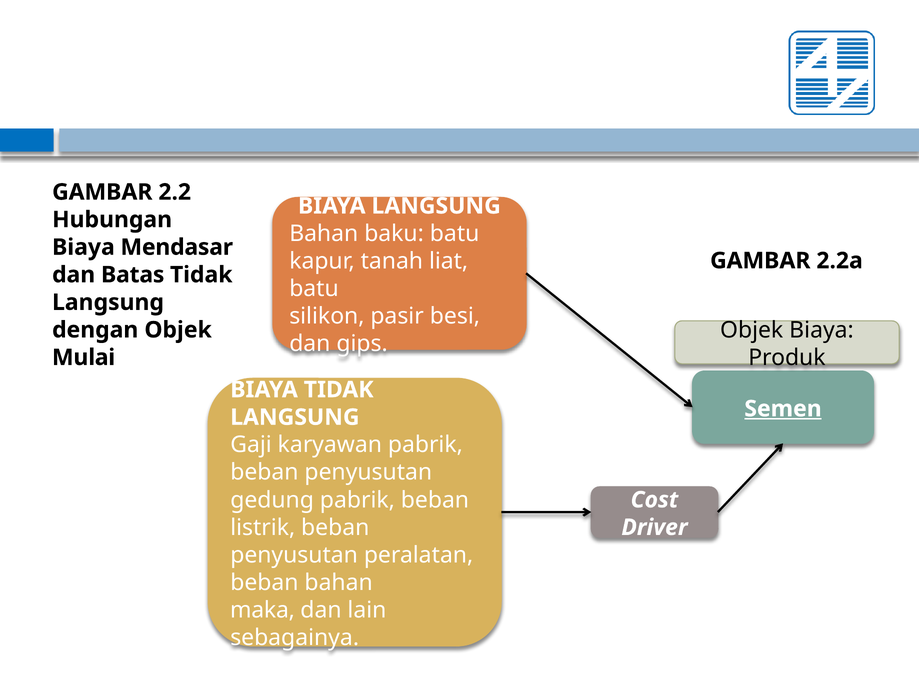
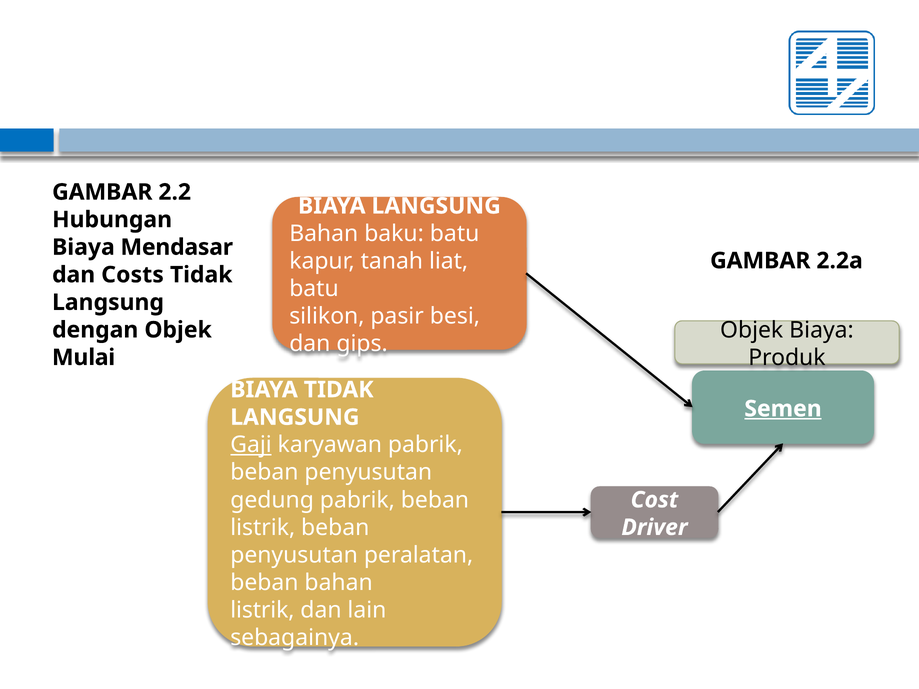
Batas: Batas -> Costs
Gaji underline: none -> present
maka at (262, 610): maka -> listrik
